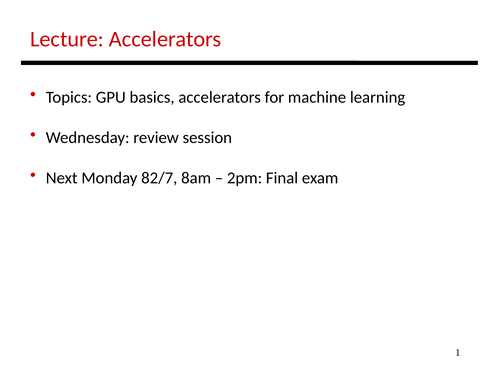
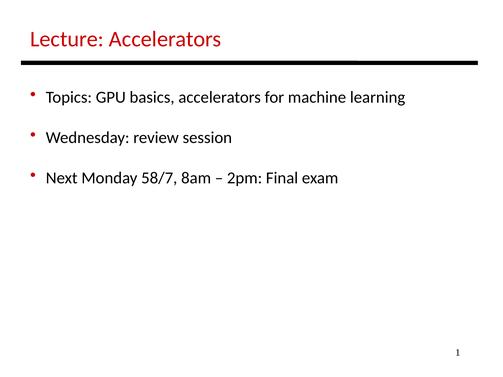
82/7: 82/7 -> 58/7
